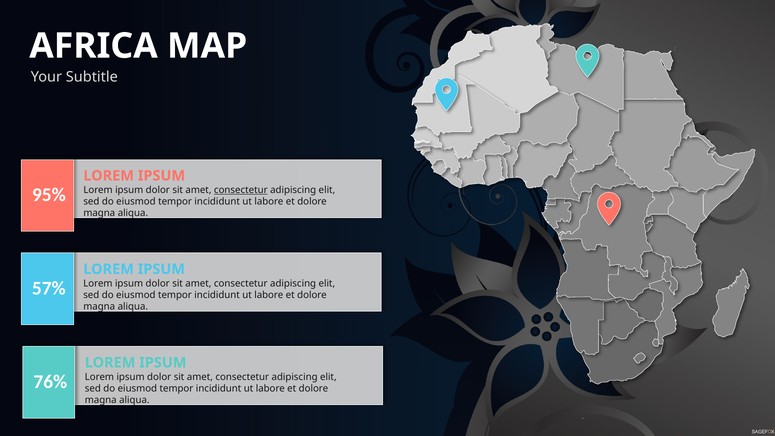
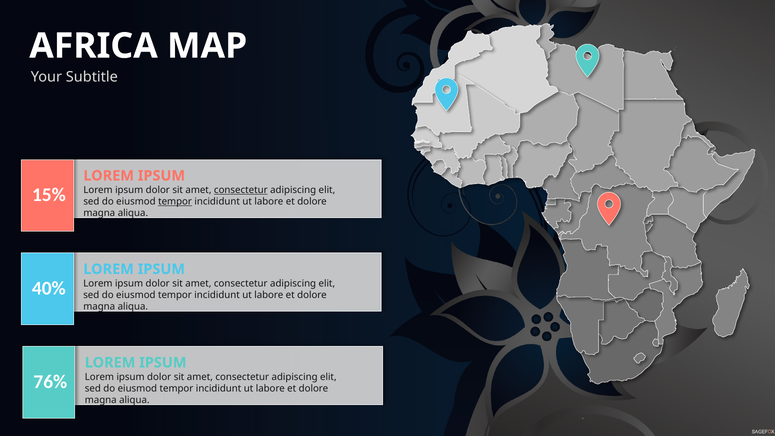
95%: 95% -> 15%
tempor at (175, 201) underline: none -> present
57%: 57% -> 40%
